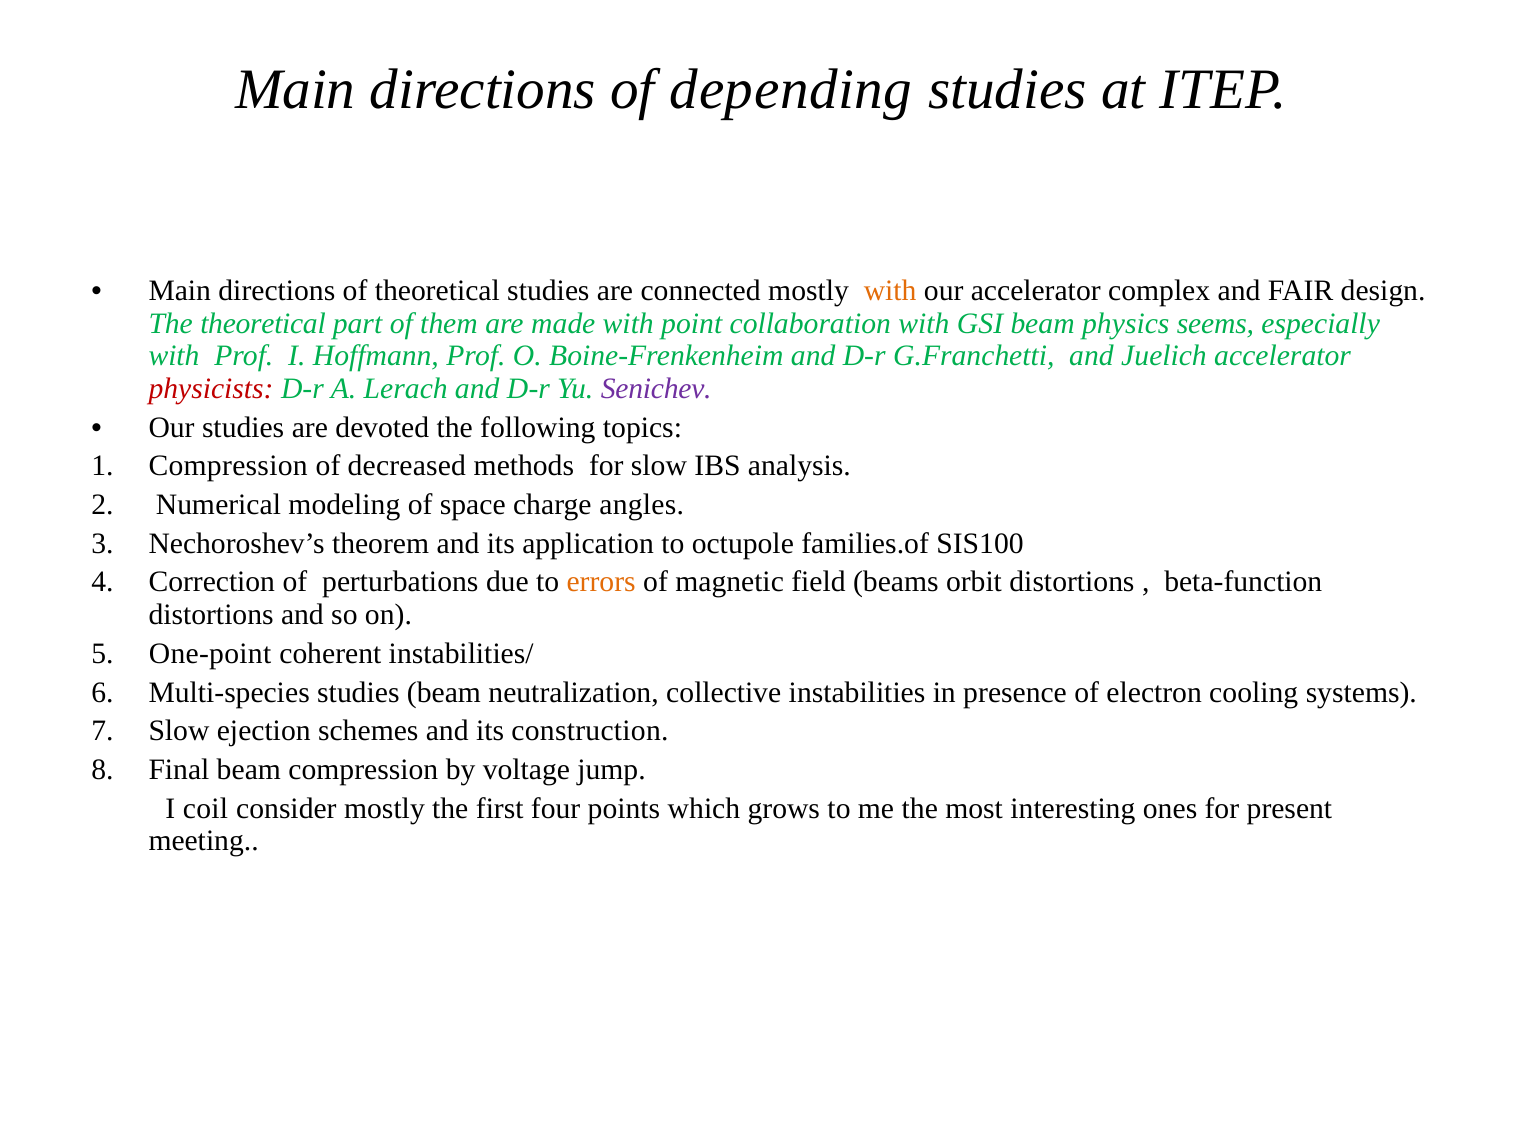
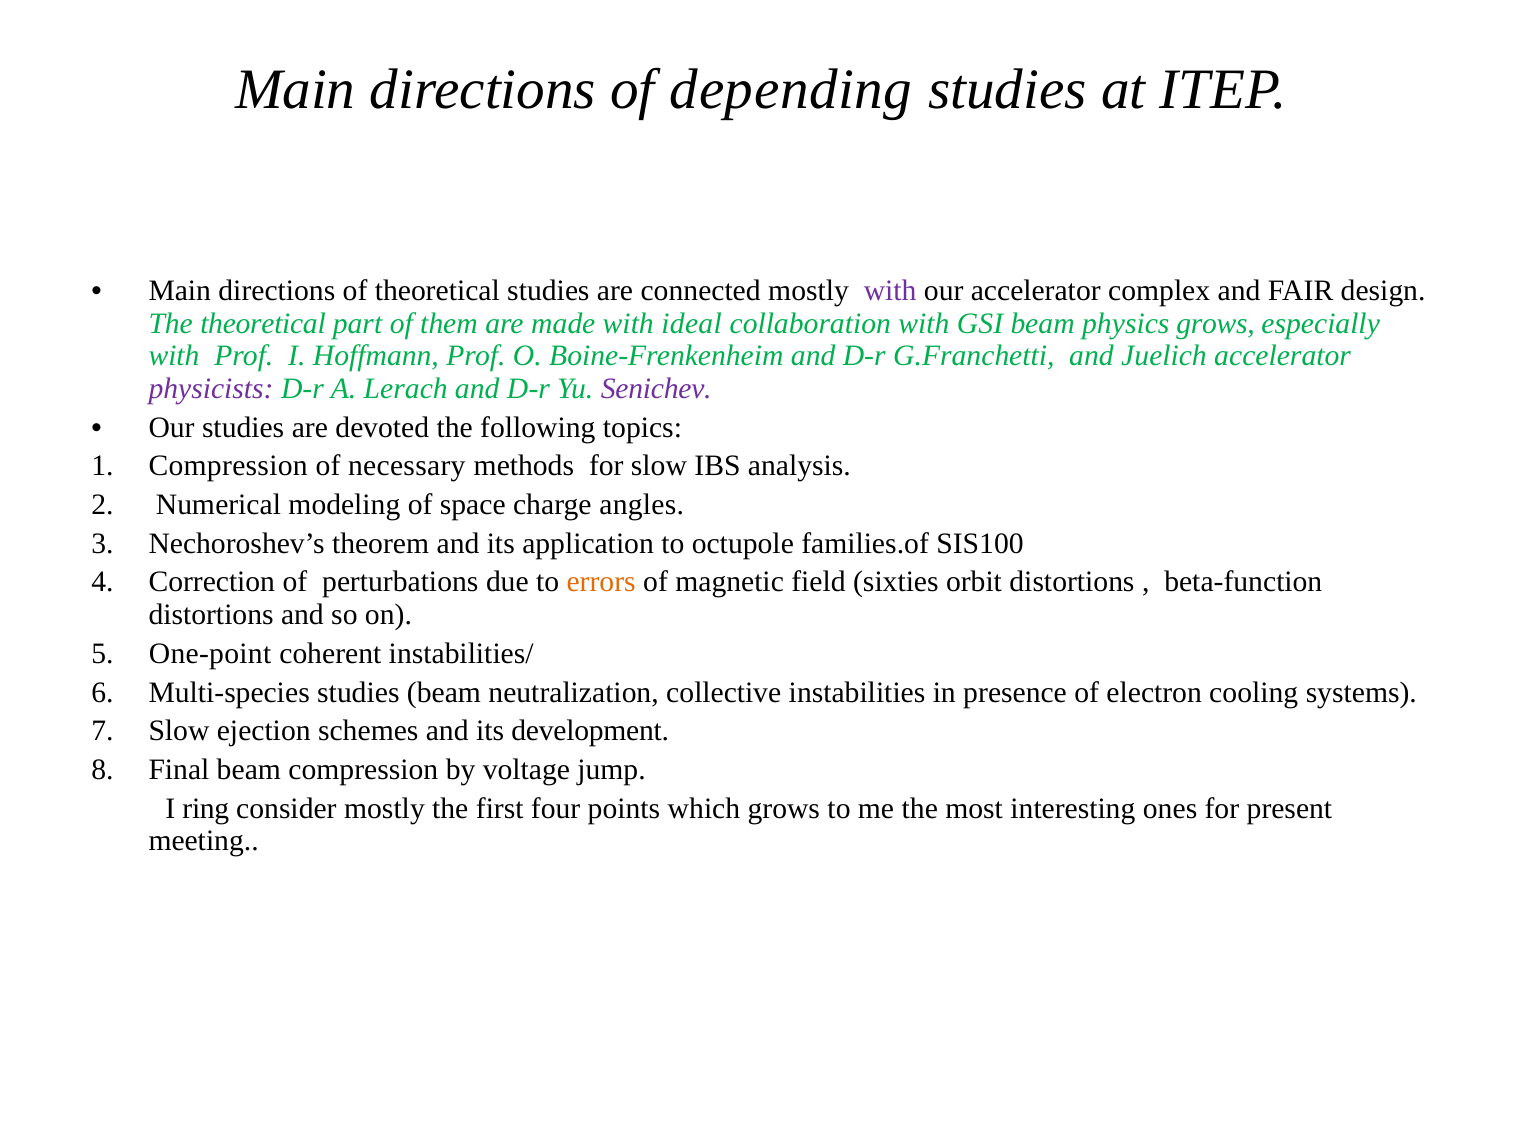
with at (890, 291) colour: orange -> purple
point: point -> ideal
physics seems: seems -> grows
physicists colour: red -> purple
decreased: decreased -> necessary
beams: beams -> sixties
construction: construction -> development
coil: coil -> ring
